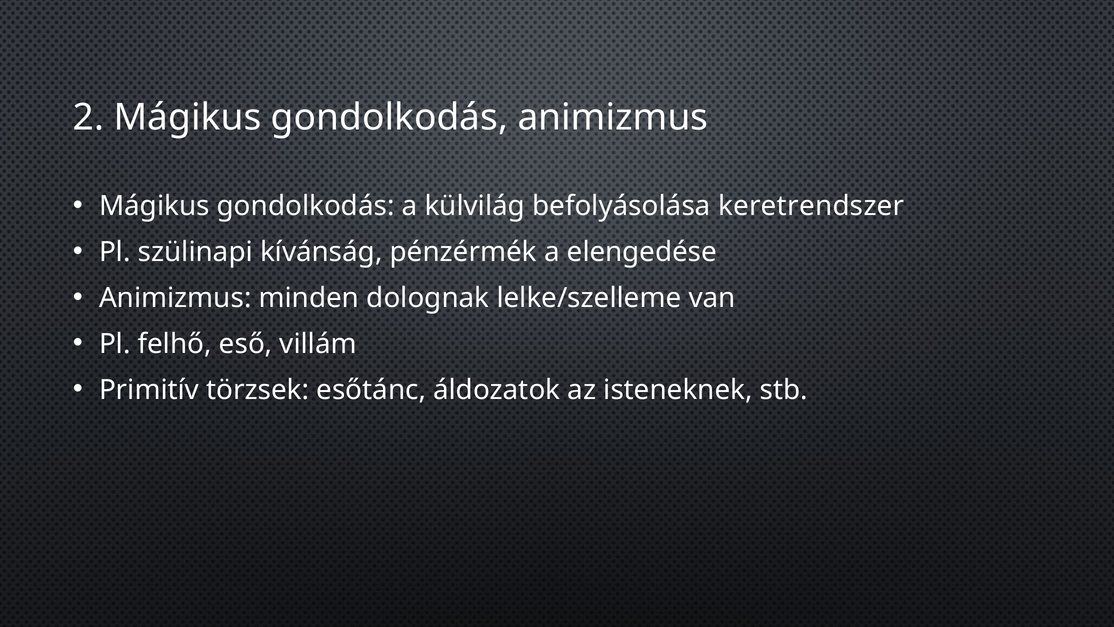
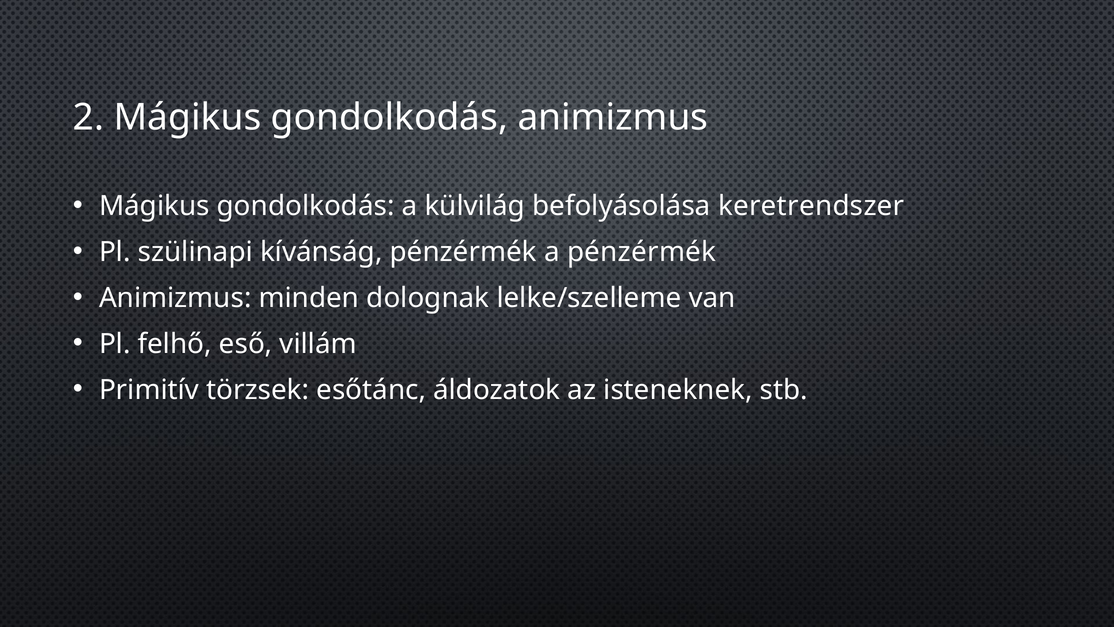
a elengedése: elengedése -> pénzérmék
